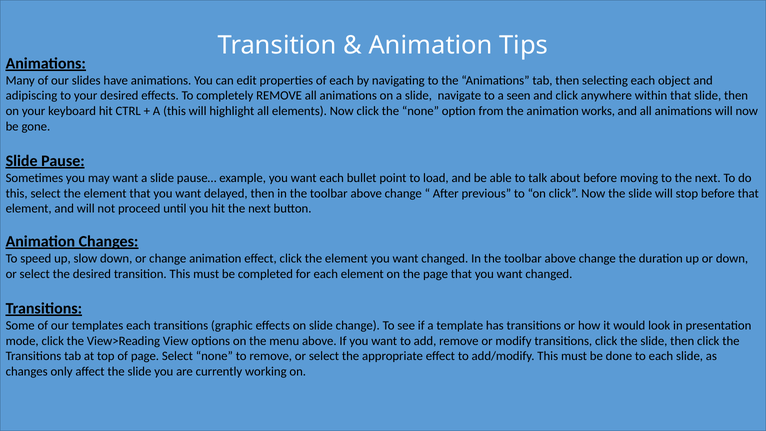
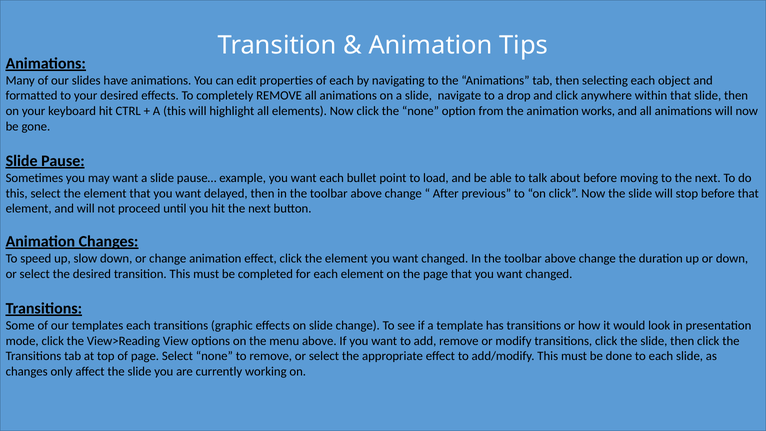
adipiscing: adipiscing -> formatted
seen: seen -> drop
